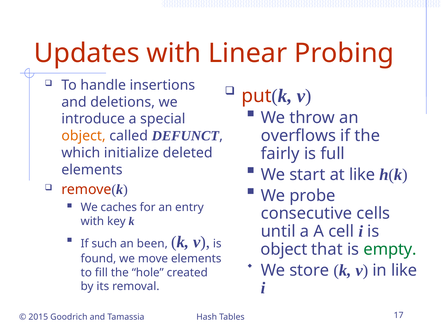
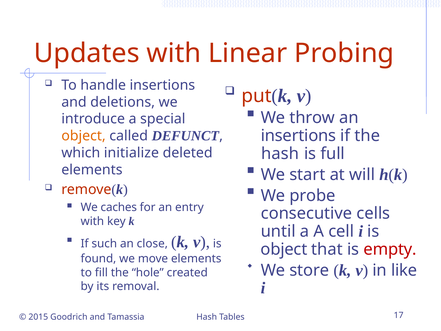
overflows at (298, 136): overflows -> insertions
fairly at (280, 154): fairly -> hash
at like: like -> will
been: been -> close
empty colour: green -> red
